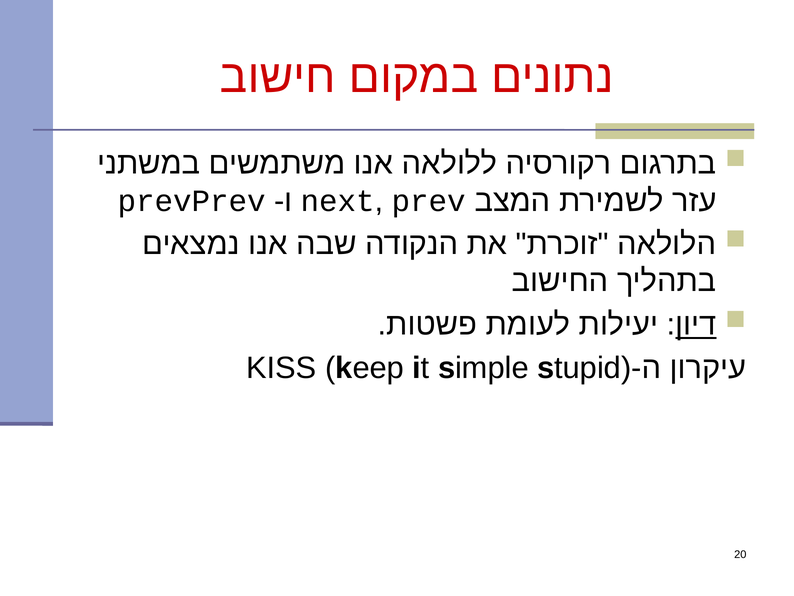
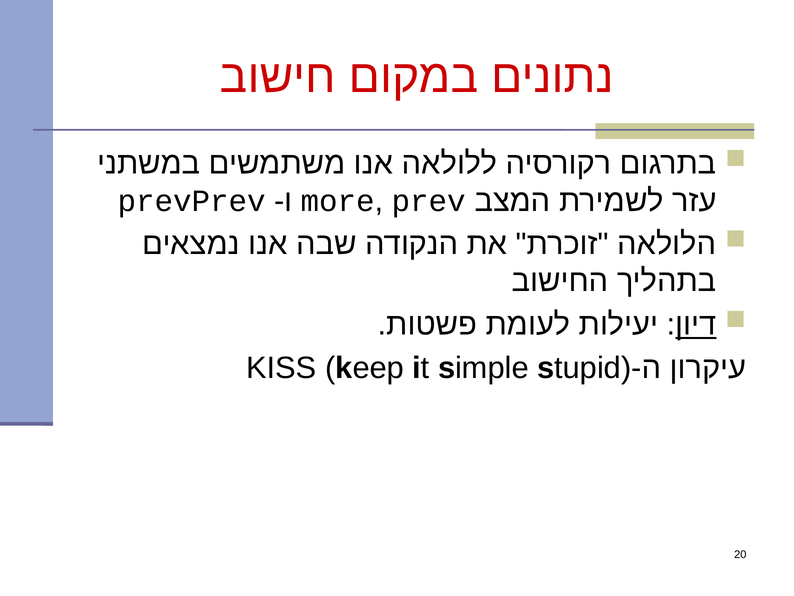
next: next -> more
